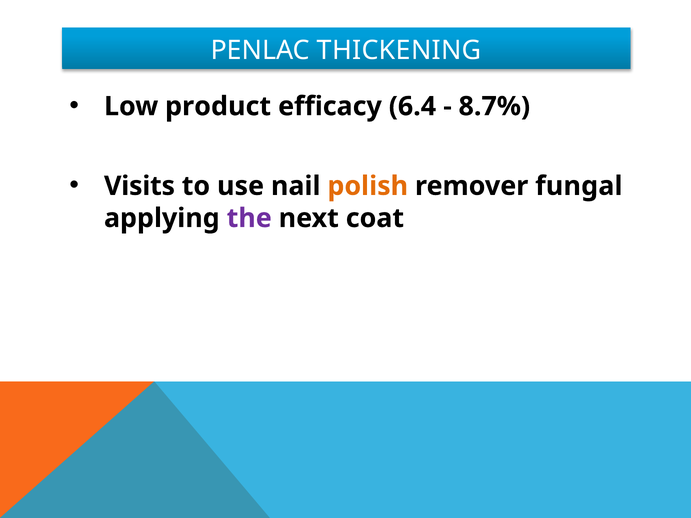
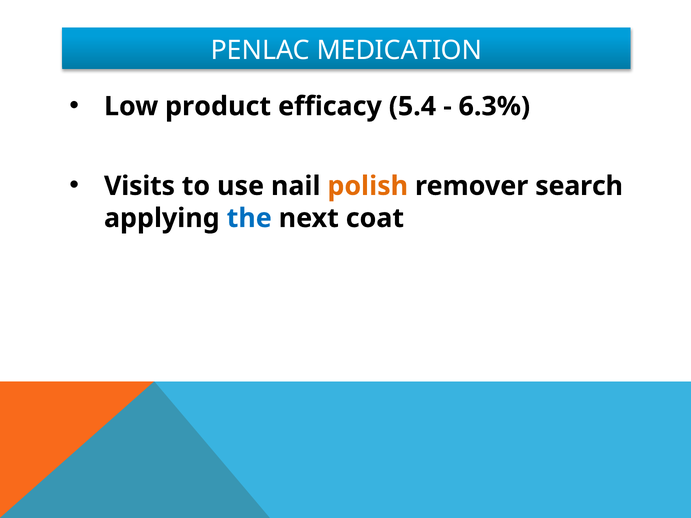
THICKENING: THICKENING -> MEDICATION
6.4: 6.4 -> 5.4
8.7%: 8.7% -> 6.3%
fungal: fungal -> search
the colour: purple -> blue
